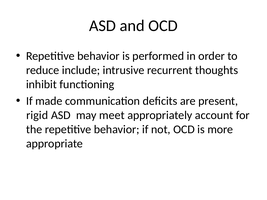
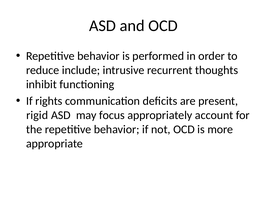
made: made -> rights
meet: meet -> focus
